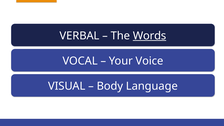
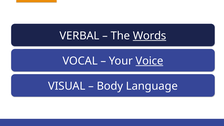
Voice underline: none -> present
